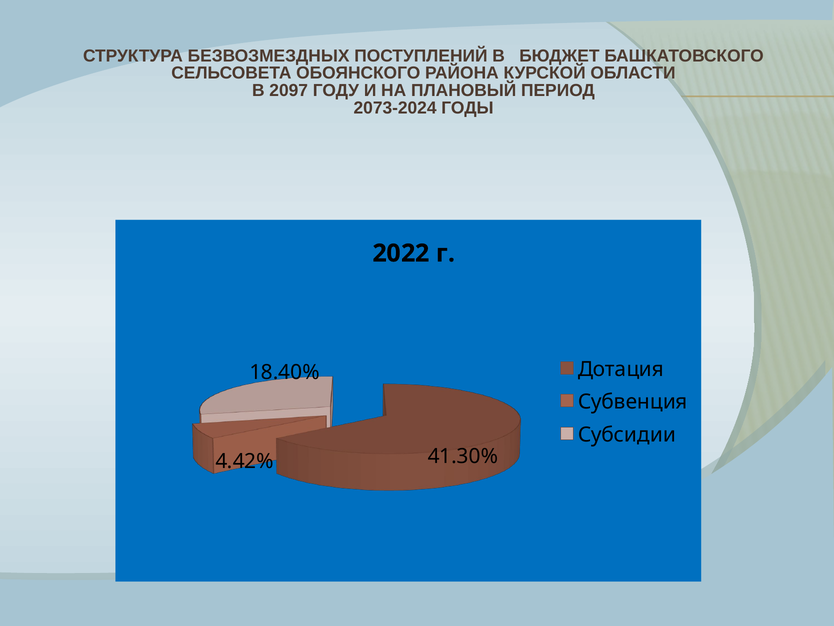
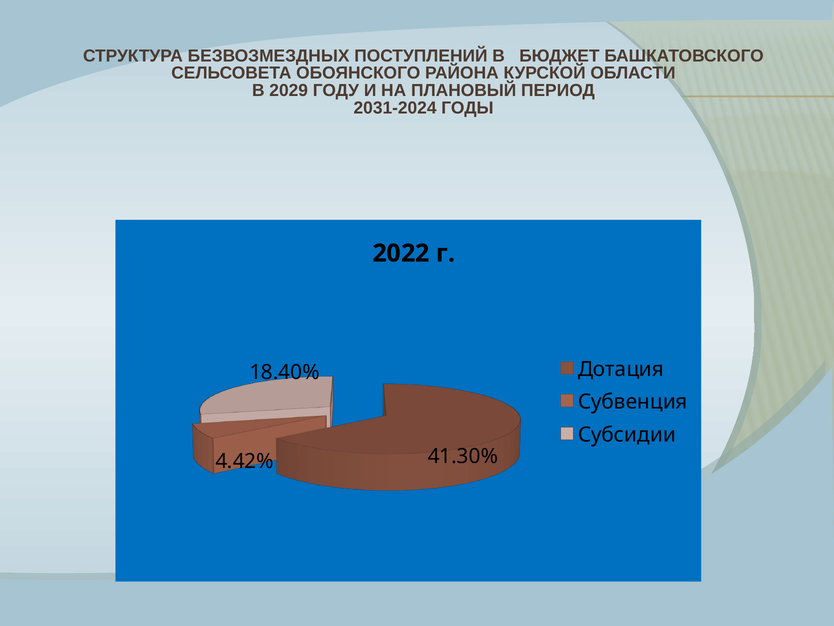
2097: 2097 -> 2029
2073-2024: 2073-2024 -> 2031-2024
